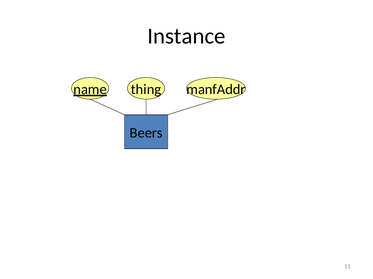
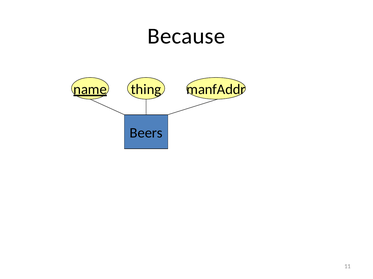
Instance: Instance -> Because
